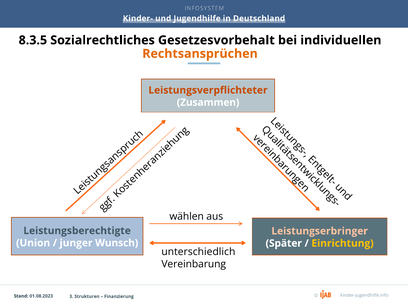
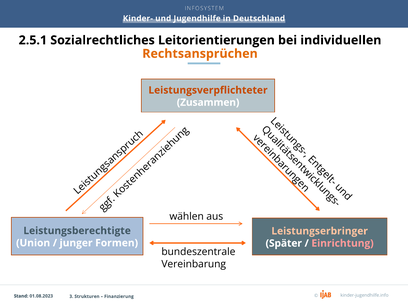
8.3.5: 8.3.5 -> 2.5.1
Gesetzesvorbehalt: Gesetzesvorbehalt -> Leitorientierungen
Wunsch: Wunsch -> Formen
Einrichtung colour: yellow -> pink
unterschiedlich: unterschiedlich -> bundeszentrale
